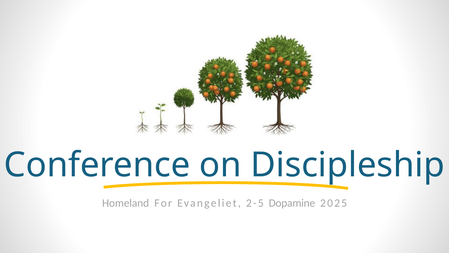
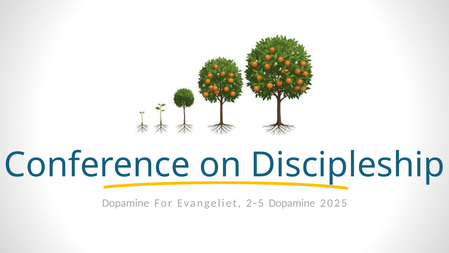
Homeland at (126, 203): Homeland -> Dopamine
